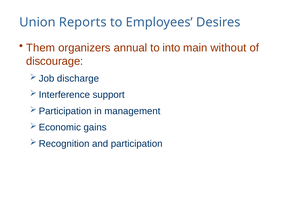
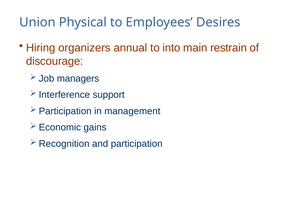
Reports: Reports -> Physical
Them: Them -> Hiring
without: without -> restrain
discharge: discharge -> managers
